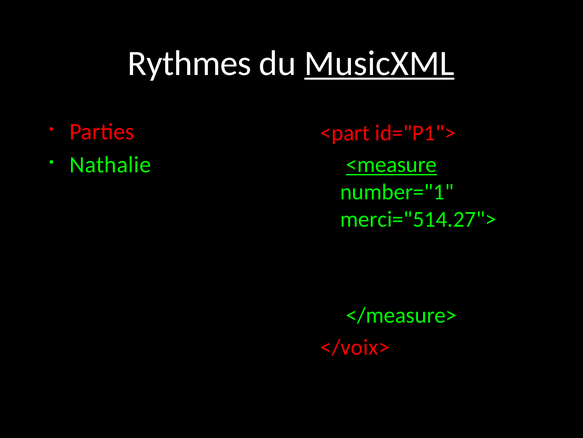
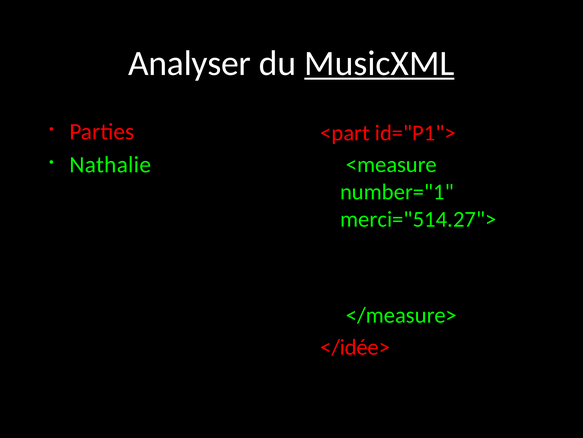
Rythmes: Rythmes -> Analyser
<measure underline: present -> none
</voix>: </voix> -> </idée>
